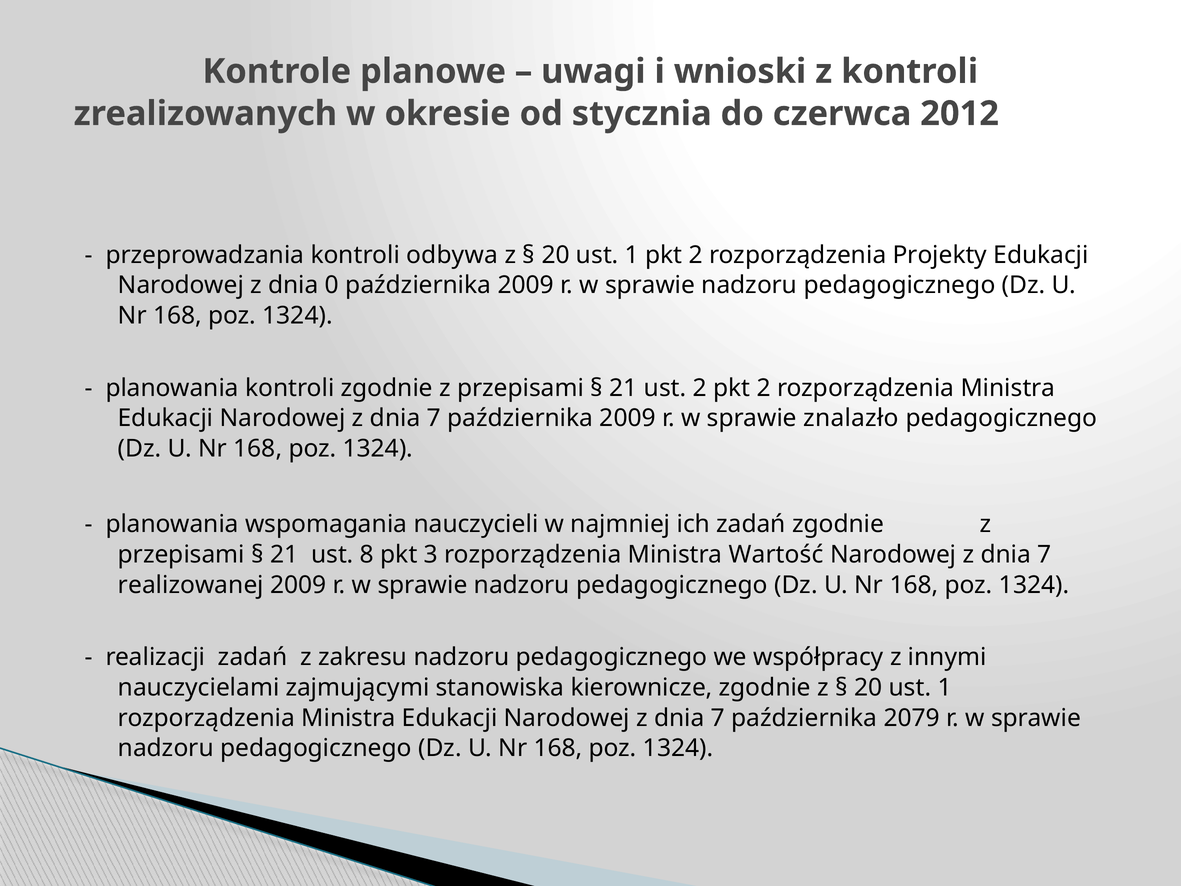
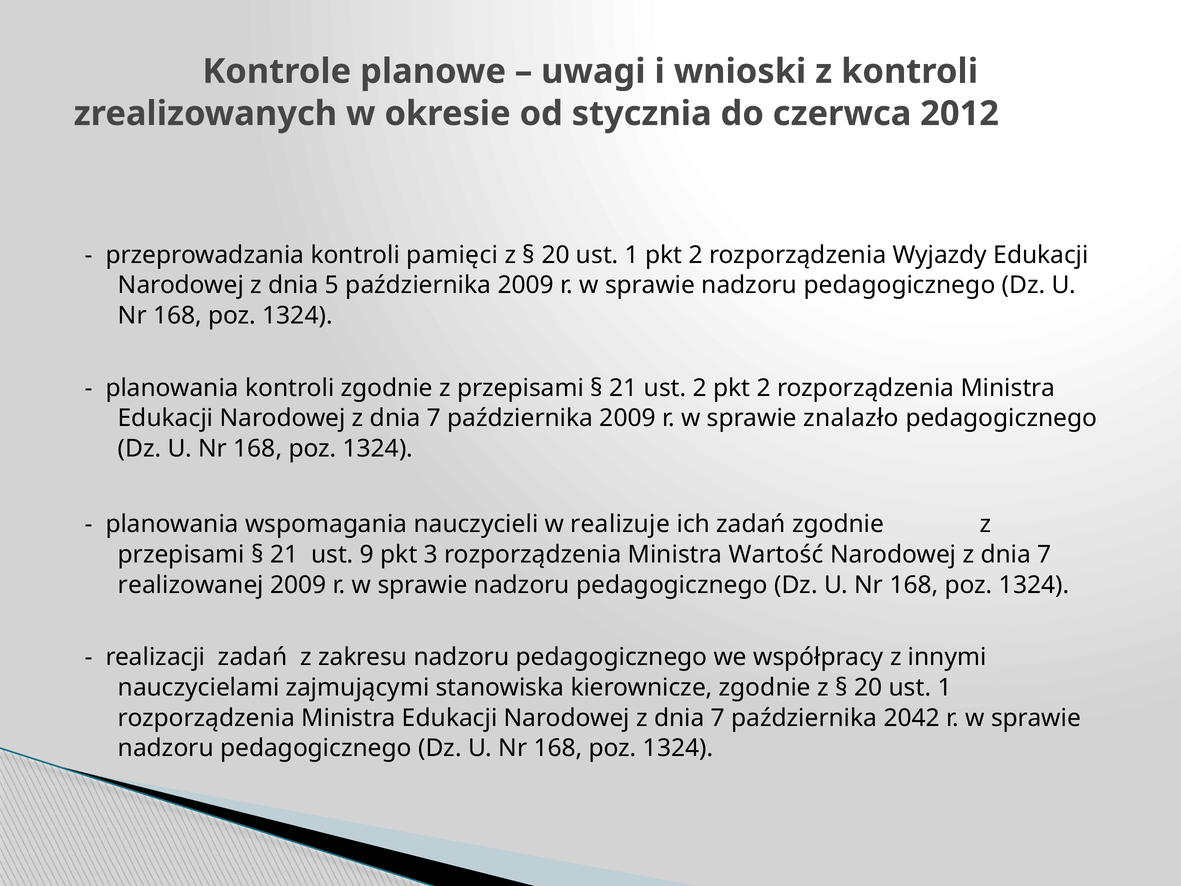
odbywa: odbywa -> pamięci
Projekty: Projekty -> Wyjazdy
0: 0 -> 5
najmniej: najmniej -> realizuje
8: 8 -> 9
2079: 2079 -> 2042
